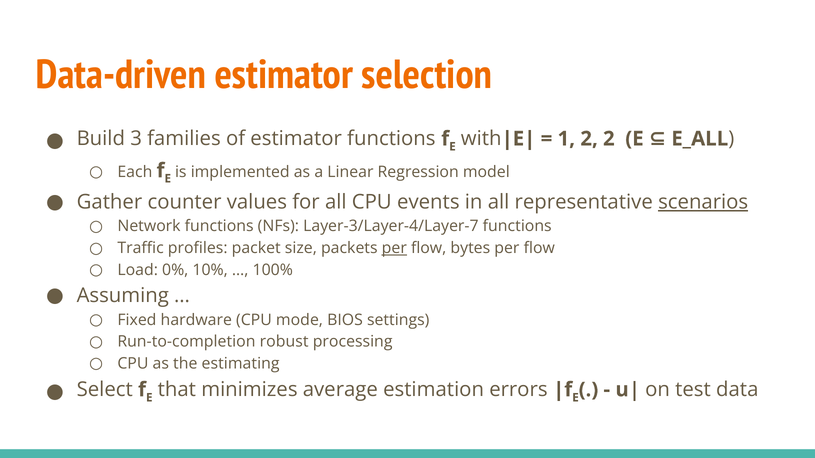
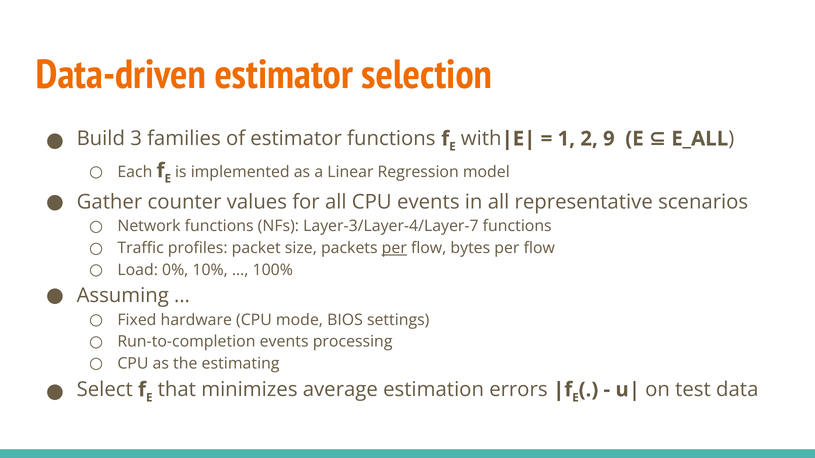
2 2: 2 -> 9
scenarios underline: present -> none
Run-to-completion robust: robust -> events
